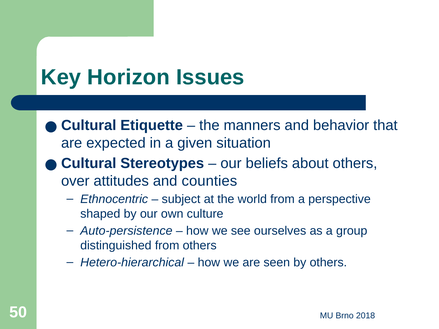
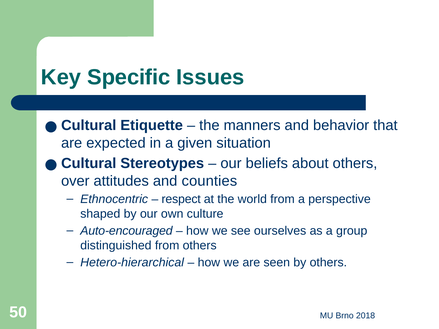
Horizon: Horizon -> Specific
subject: subject -> respect
Auto-persistence: Auto-persistence -> Auto-encouraged
